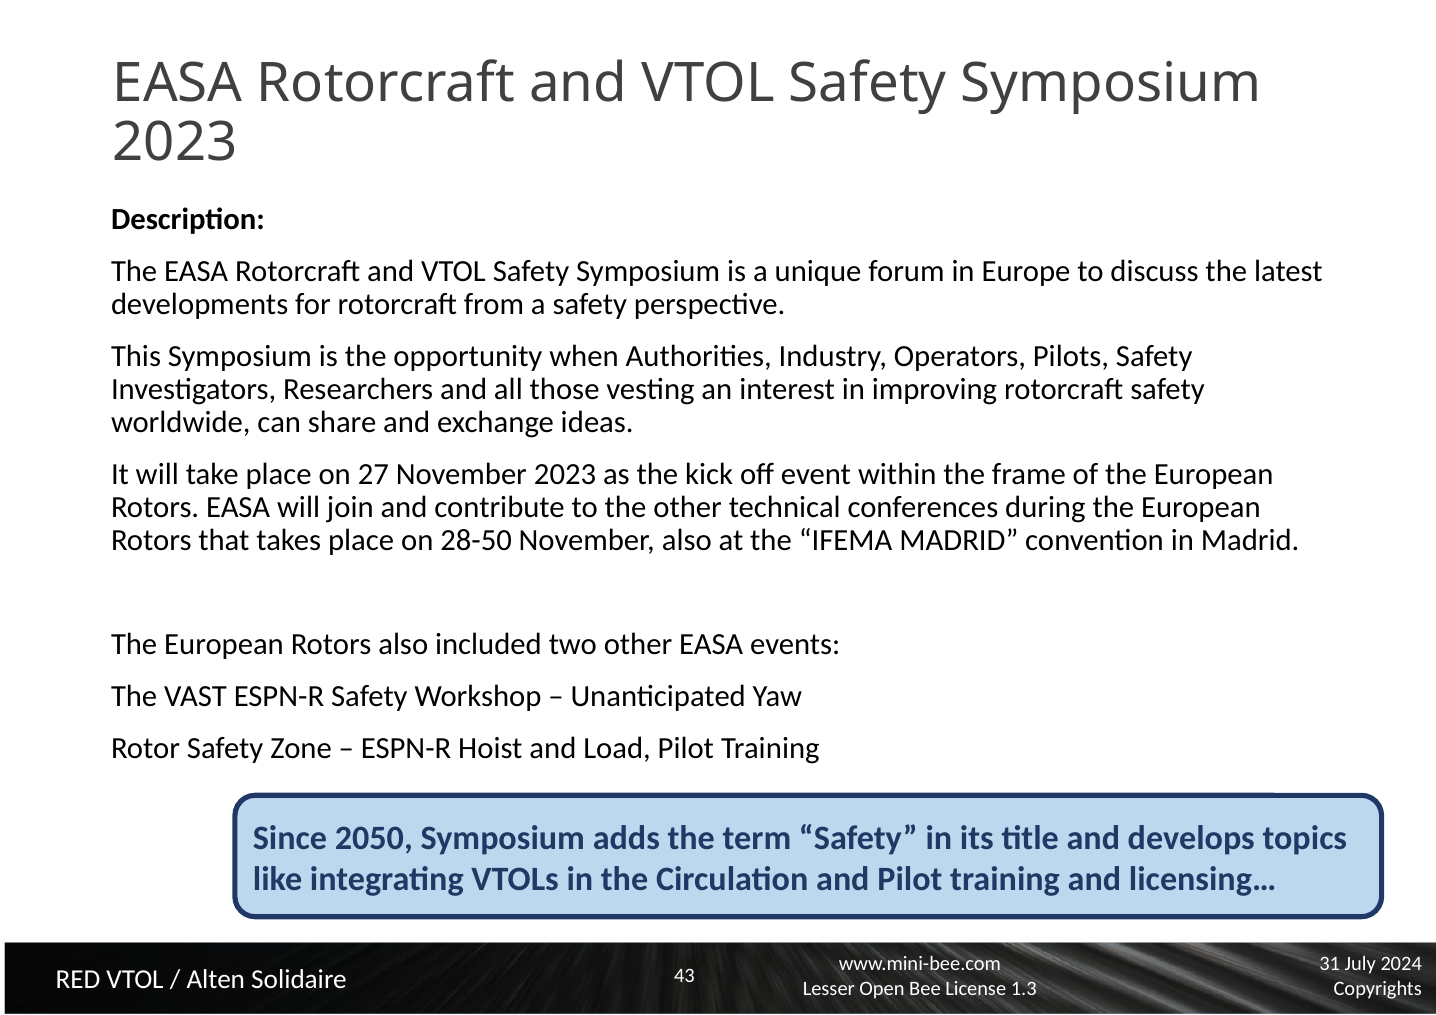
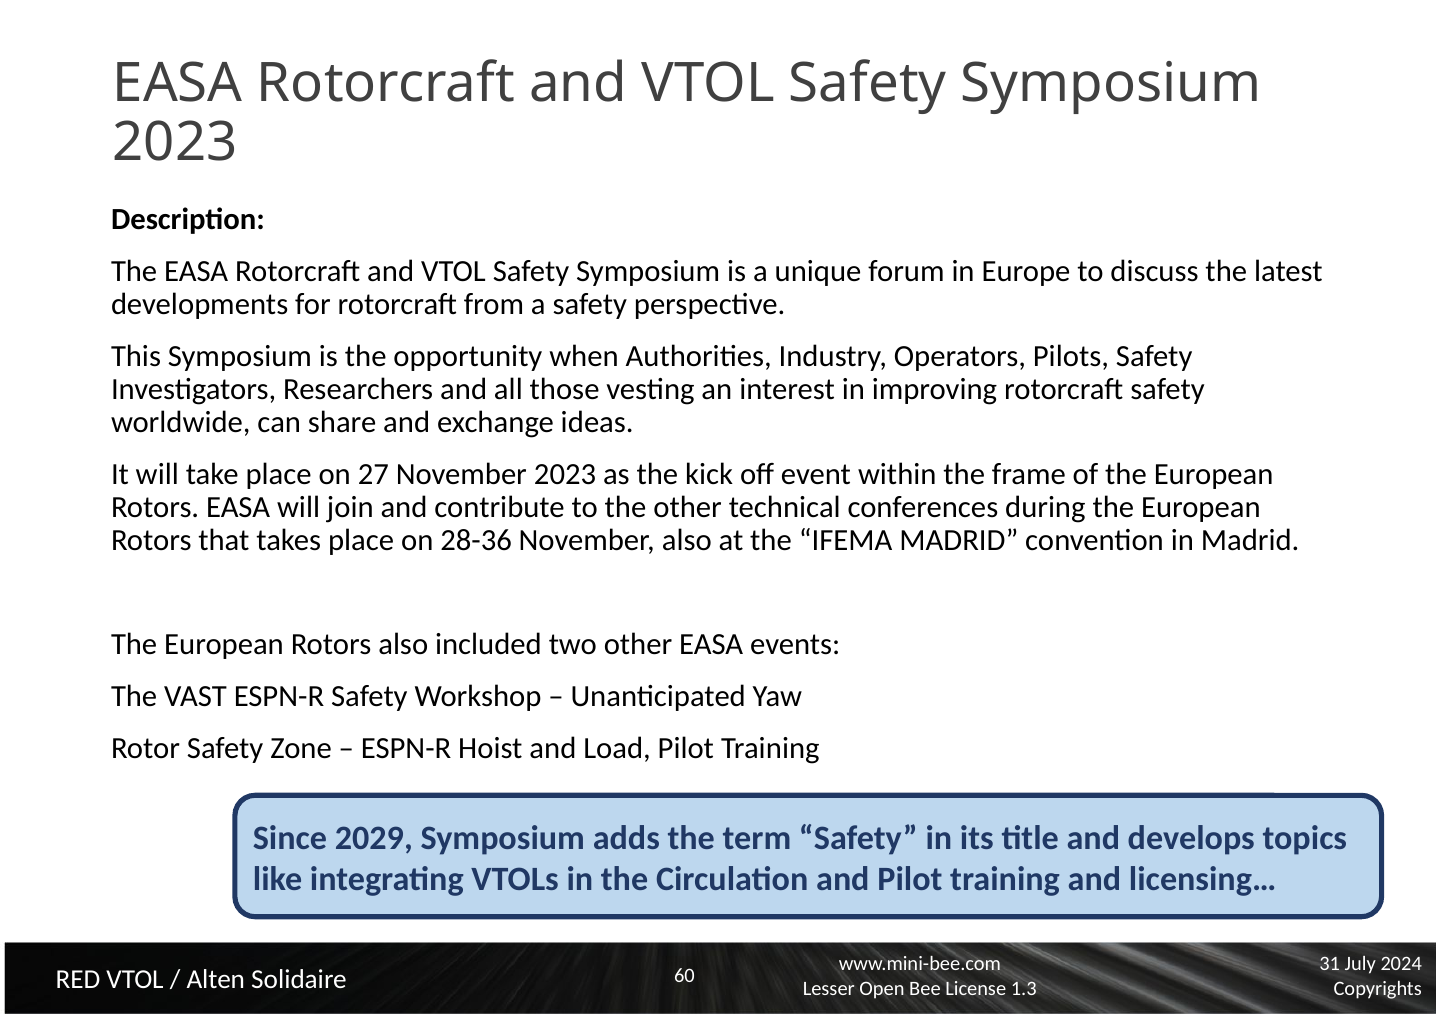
28-50: 28-50 -> 28-36
2050: 2050 -> 2029
43: 43 -> 60
